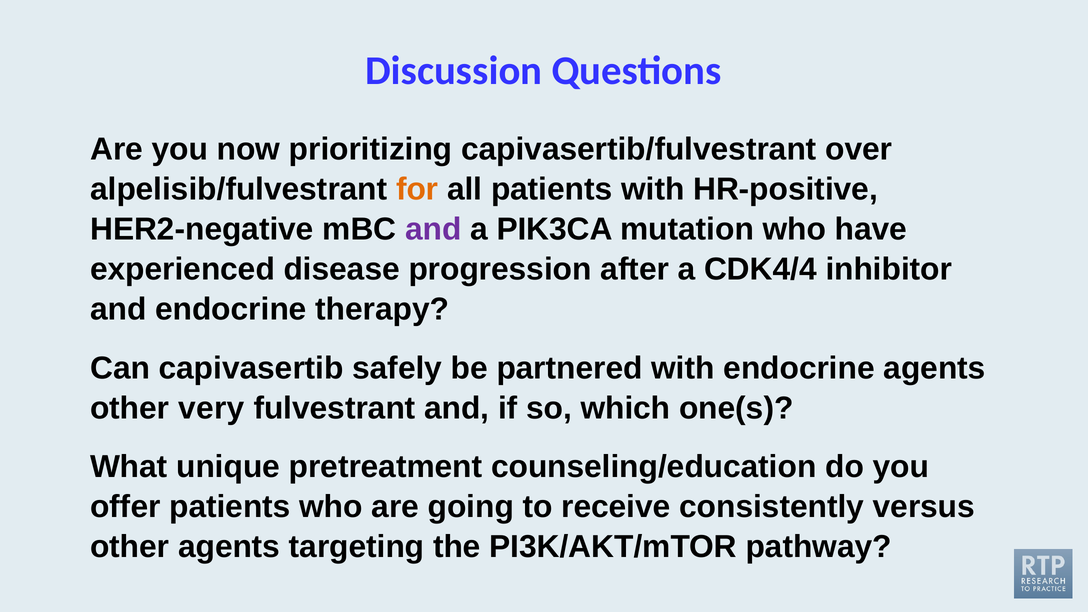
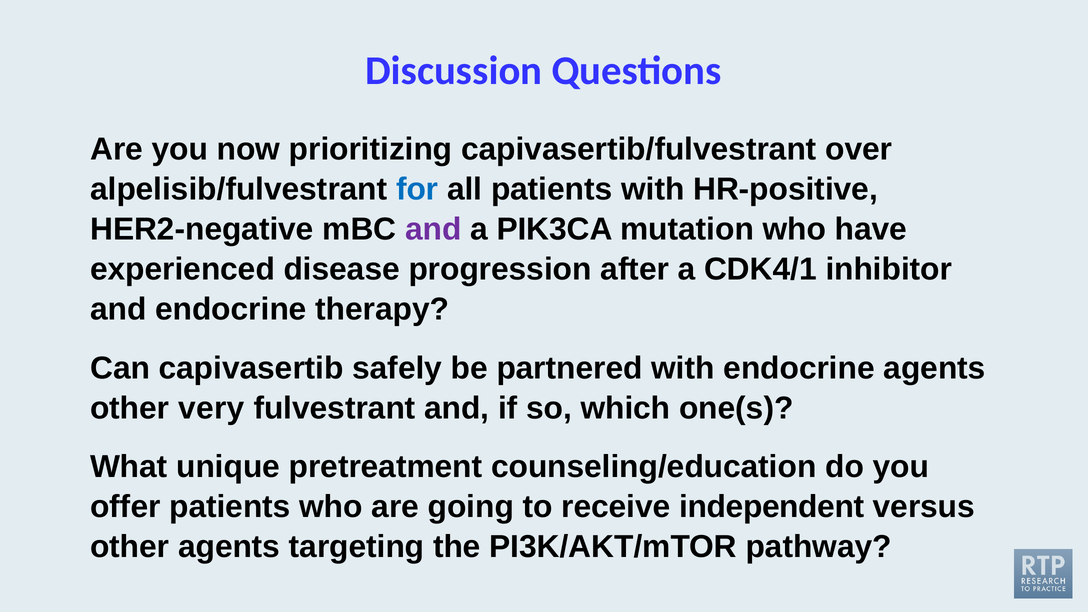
for colour: orange -> blue
CDK4/4: CDK4/4 -> CDK4/1
consistently: consistently -> independent
